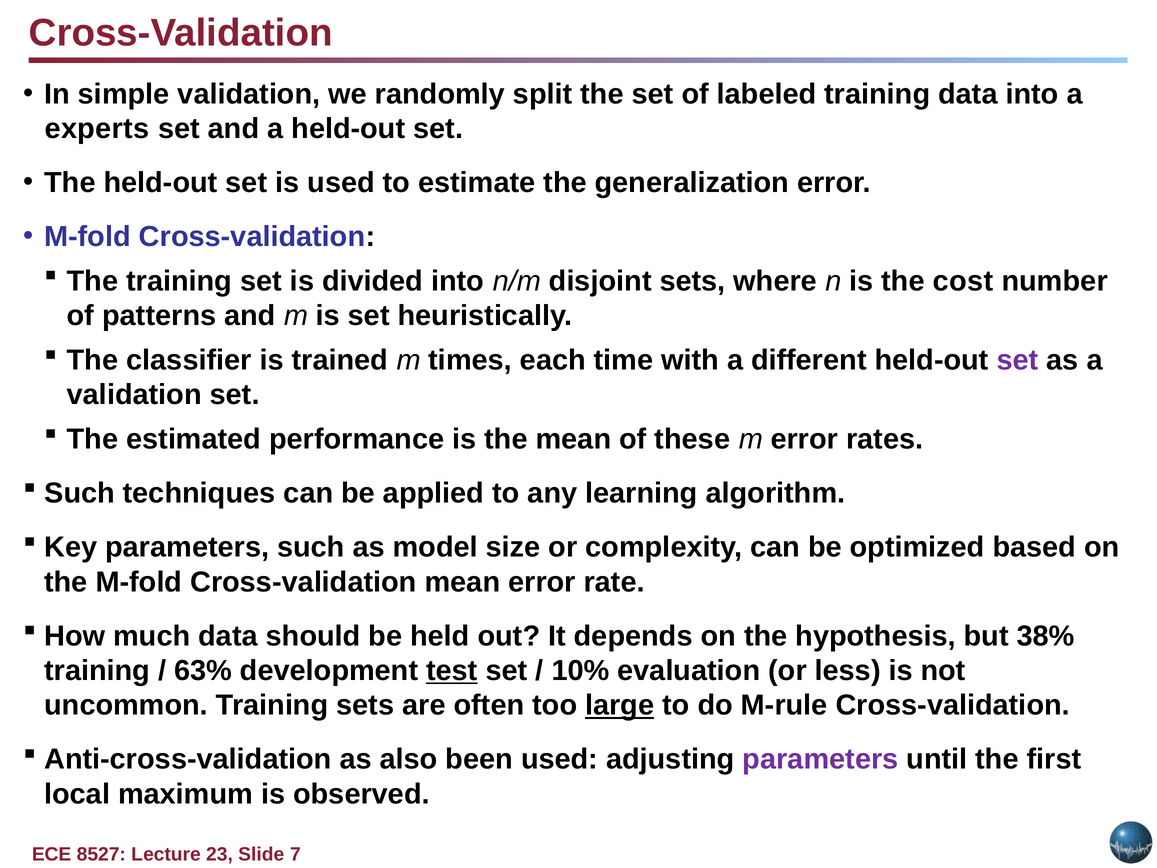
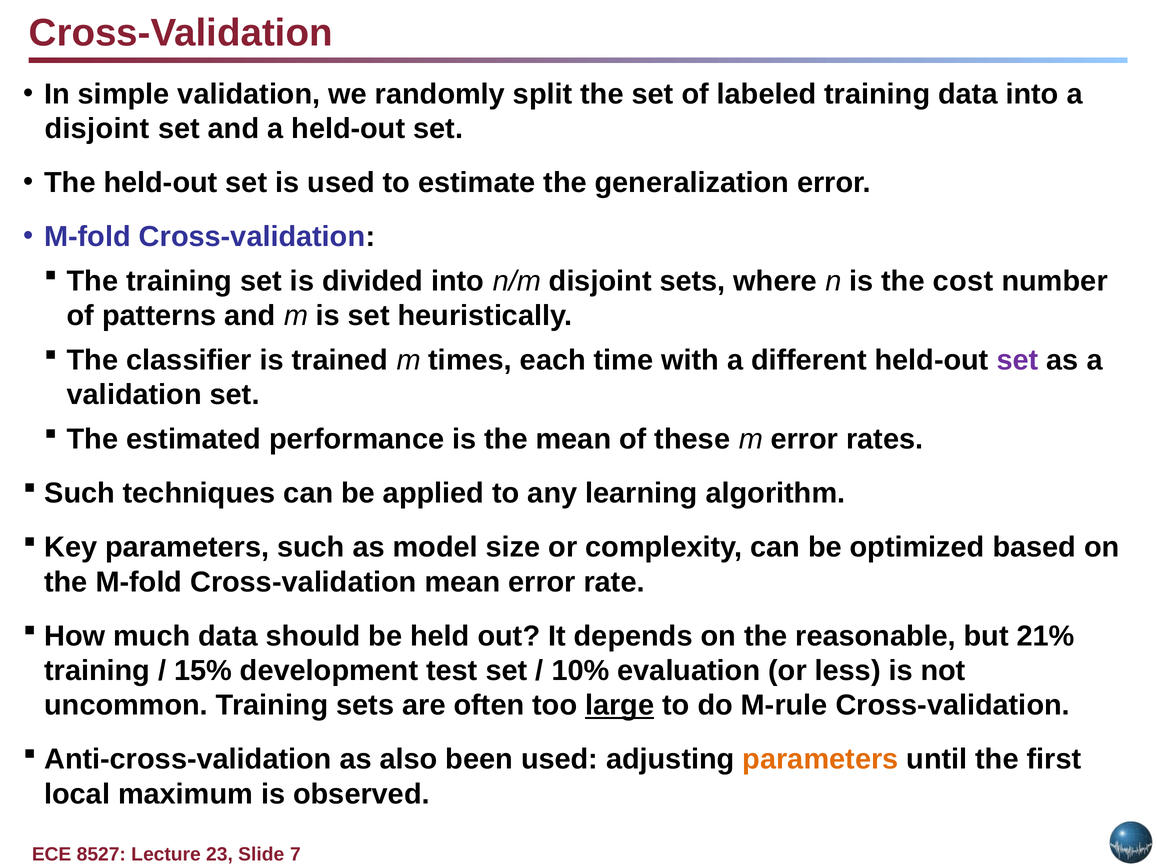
experts at (97, 129): experts -> disjoint
hypothesis: hypothesis -> reasonable
38%: 38% -> 21%
63%: 63% -> 15%
test underline: present -> none
parameters at (820, 759) colour: purple -> orange
